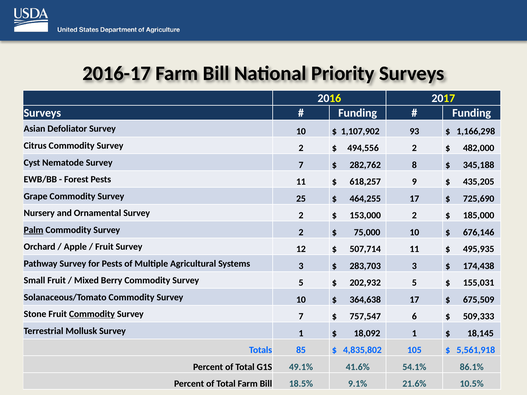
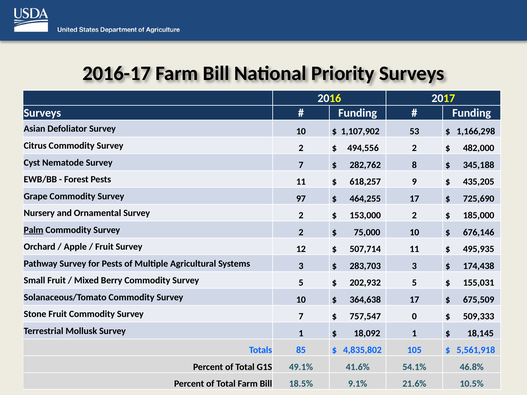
93: 93 -> 53
25: 25 -> 97
Commodity at (92, 314) underline: present -> none
6: 6 -> 0
86.1%: 86.1% -> 46.8%
